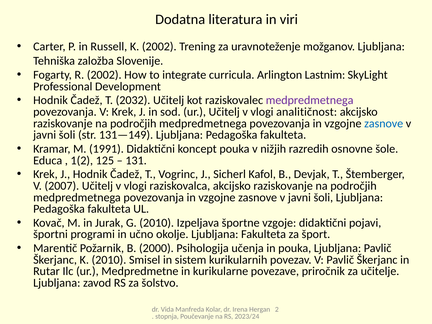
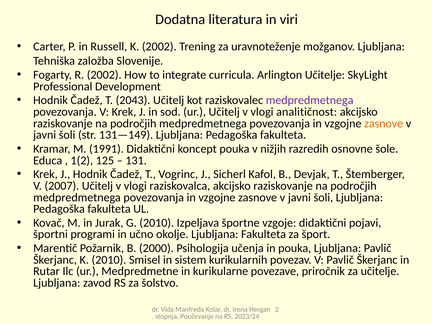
Arlington Lastnim: Lastnim -> Učitelje
2032: 2032 -> 2043
zasnove at (384, 123) colour: blue -> orange
